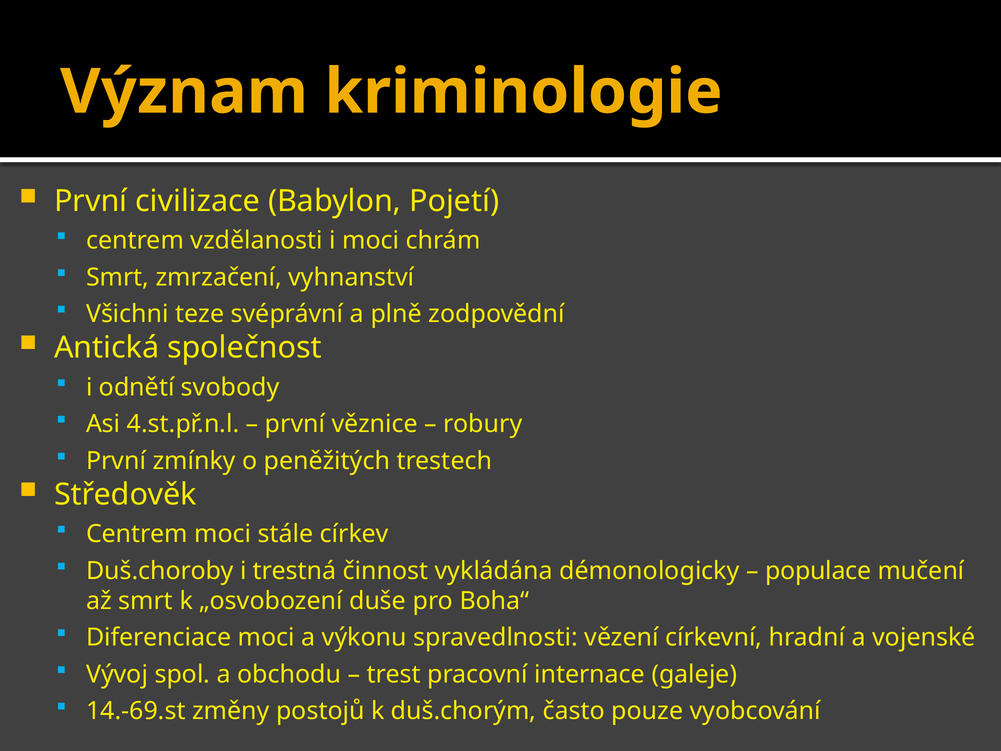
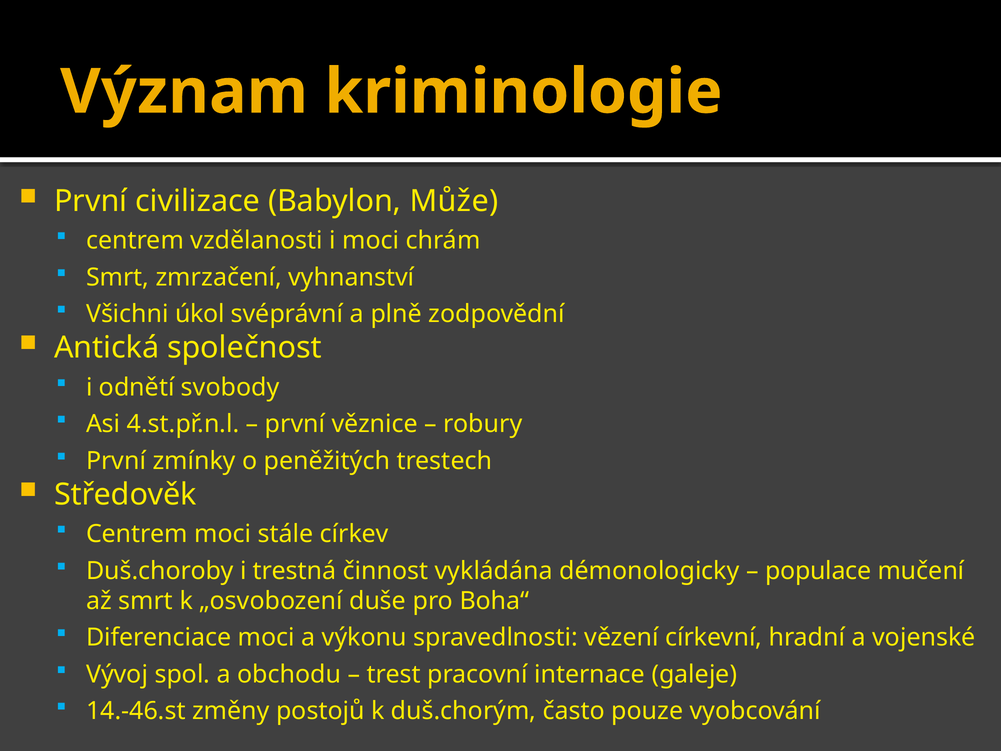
Pojetí: Pojetí -> Může
teze: teze -> úkol
14.-69.st: 14.-69.st -> 14.-46.st
